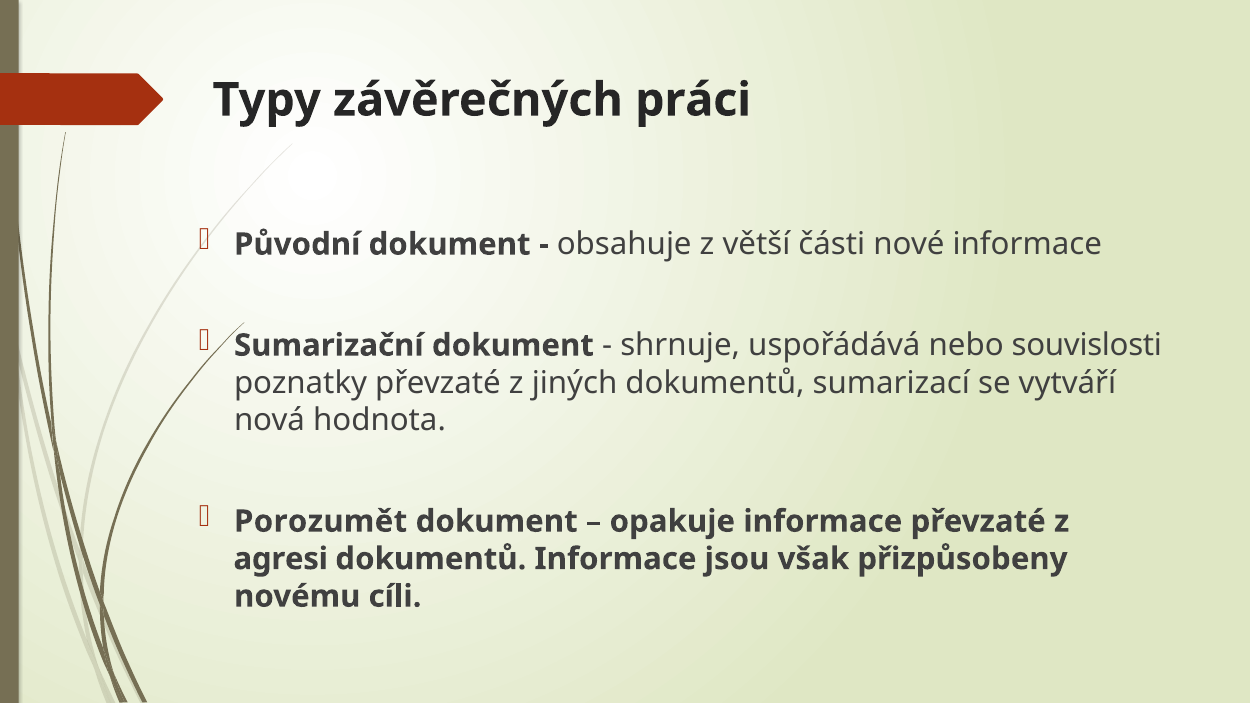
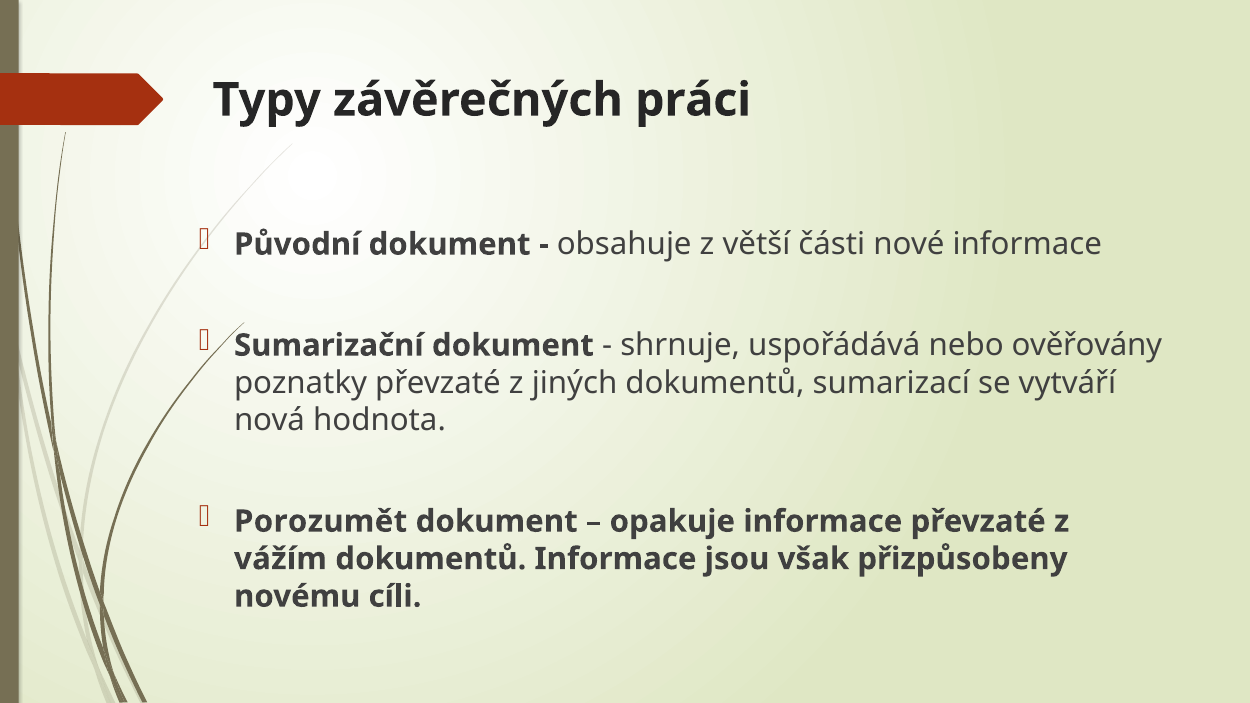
souvislosti: souvislosti -> ověřovány
agresi: agresi -> vážím
